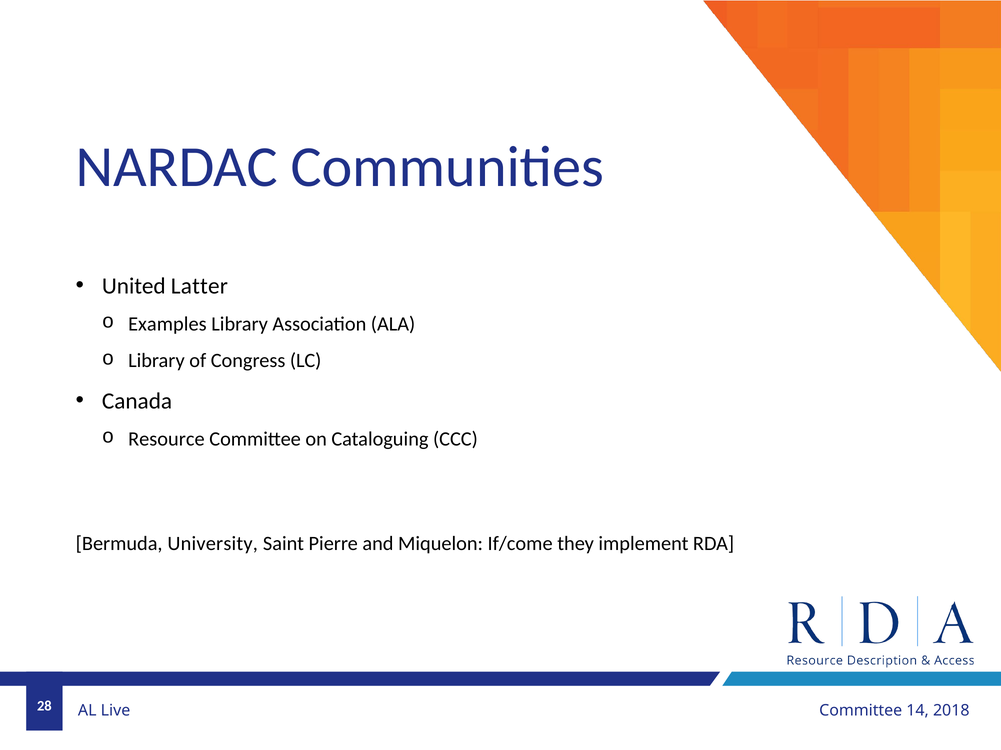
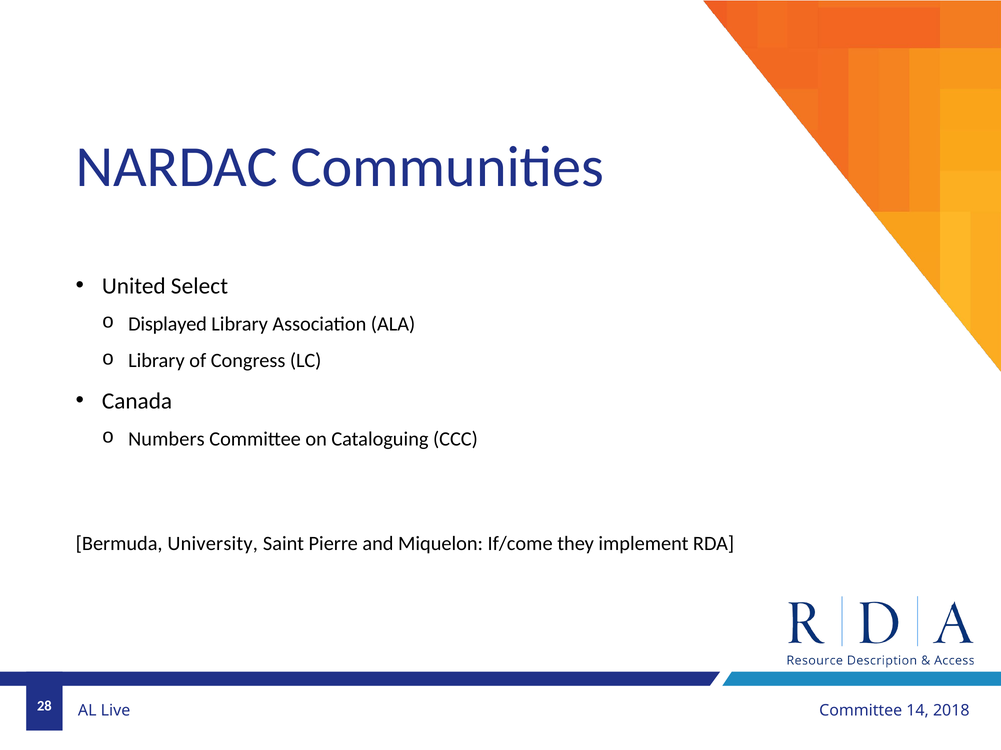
Latter: Latter -> Select
Examples: Examples -> Displayed
Resource: Resource -> Numbers
